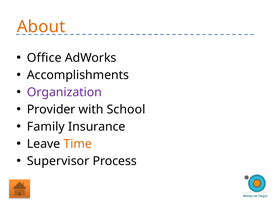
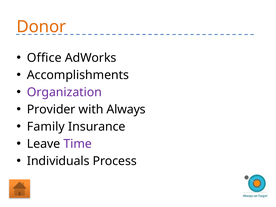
About: About -> Donor
School: School -> Always
Time colour: orange -> purple
Supervisor: Supervisor -> Individuals
